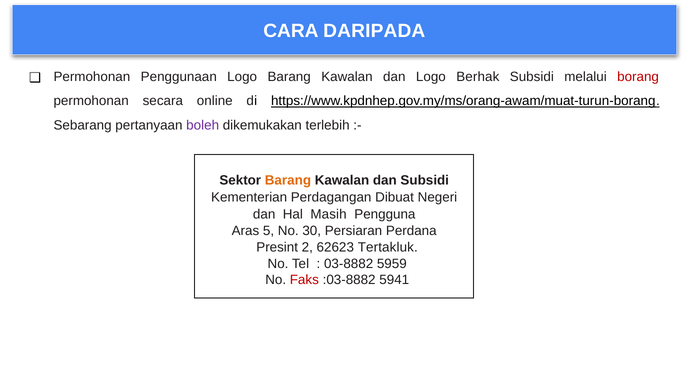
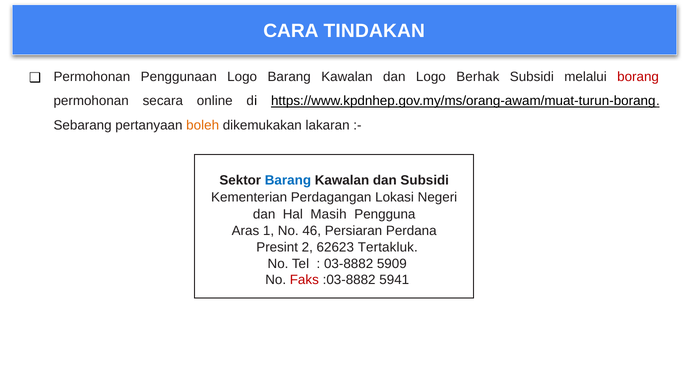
DARIPADA: DARIPADA -> TINDAKAN
boleh colour: purple -> orange
terlebih: terlebih -> lakaran
Barang at (288, 180) colour: orange -> blue
Dibuat: Dibuat -> Lokasi
5: 5 -> 1
30: 30 -> 46
5959: 5959 -> 5909
